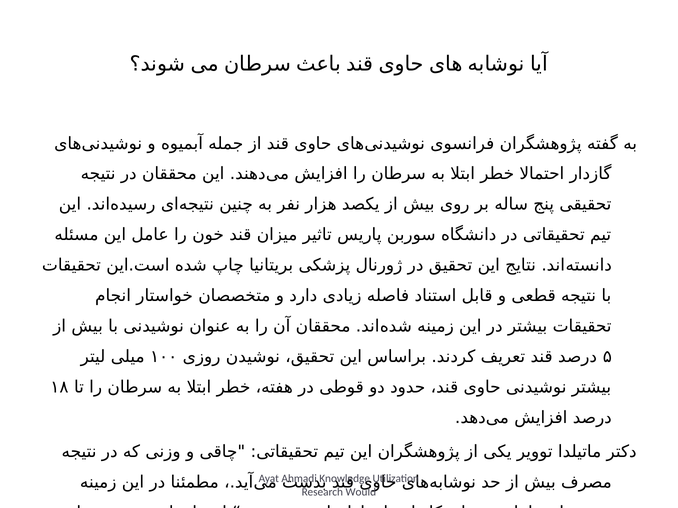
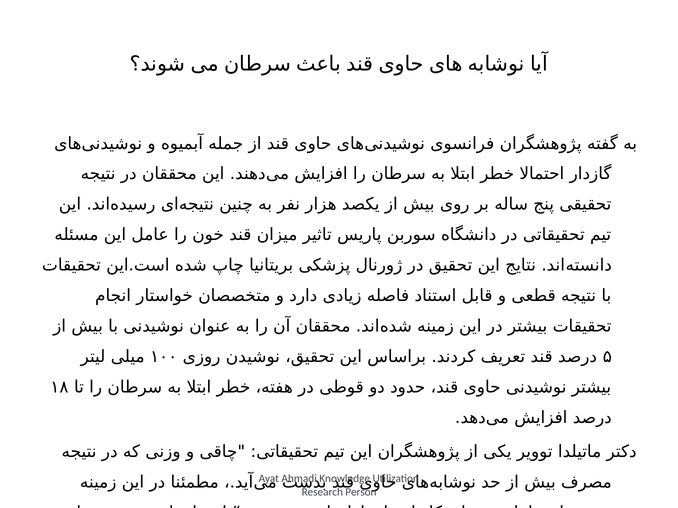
Would: Would -> Person
